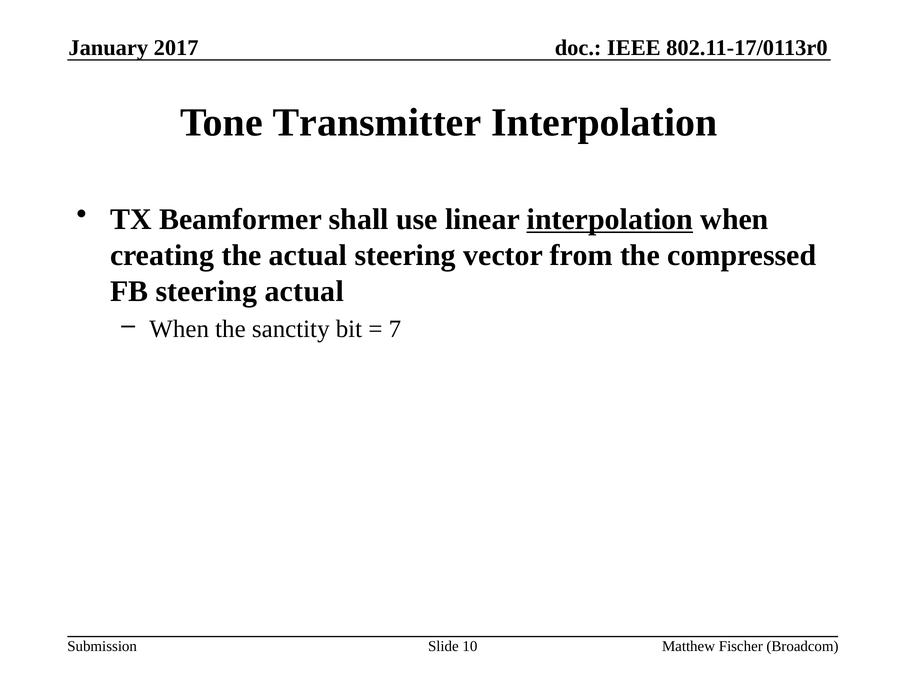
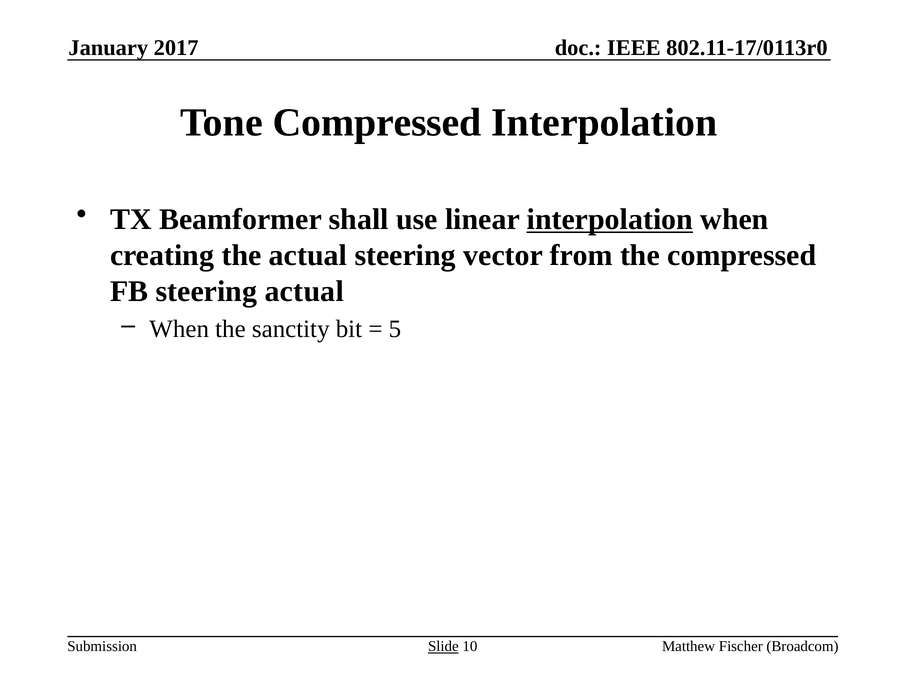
Tone Transmitter: Transmitter -> Compressed
7: 7 -> 5
Slide underline: none -> present
